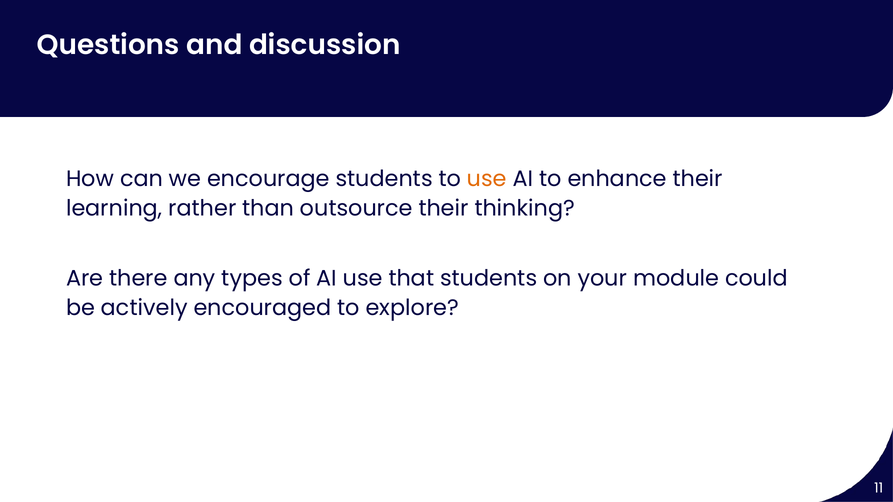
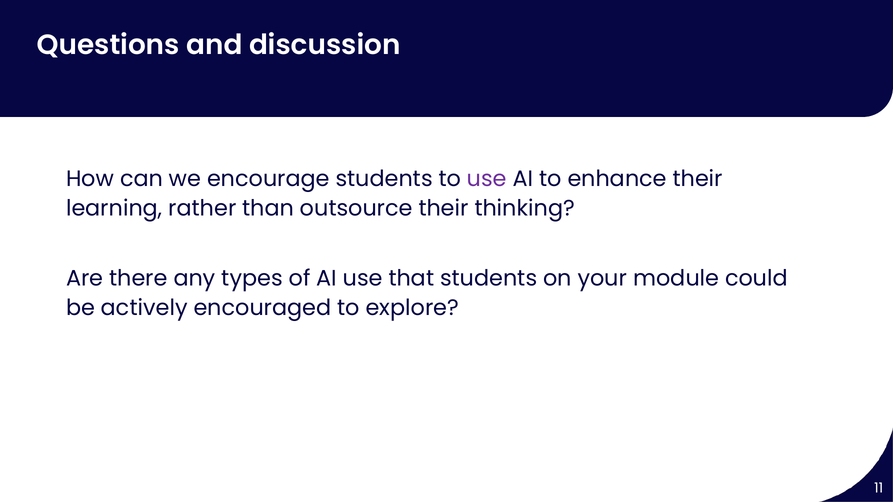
use at (487, 179) colour: orange -> purple
